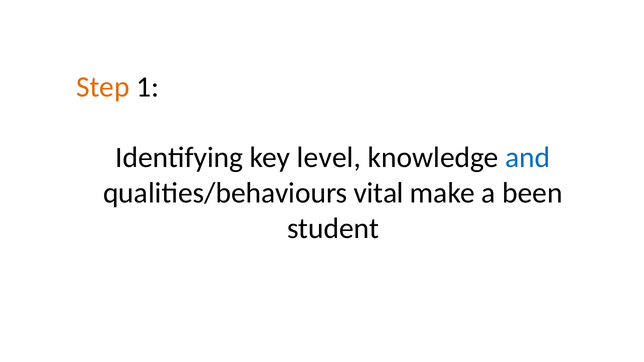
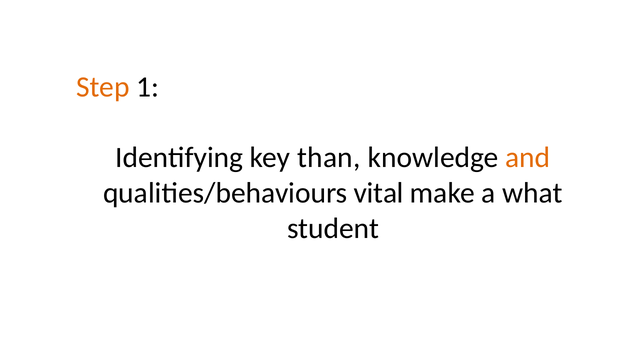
level: level -> than
and colour: blue -> orange
been: been -> what
